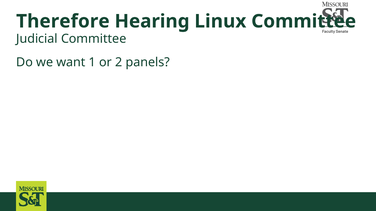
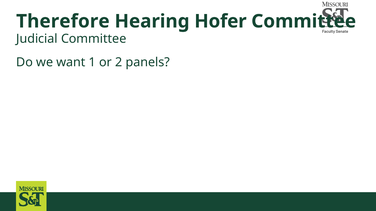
Linux: Linux -> Hofer
